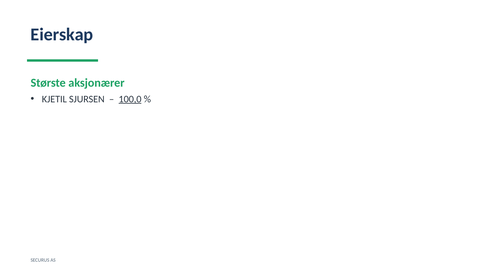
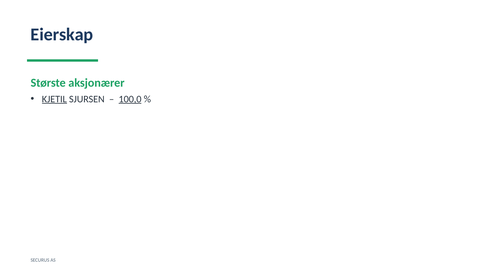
KJETIL underline: none -> present
